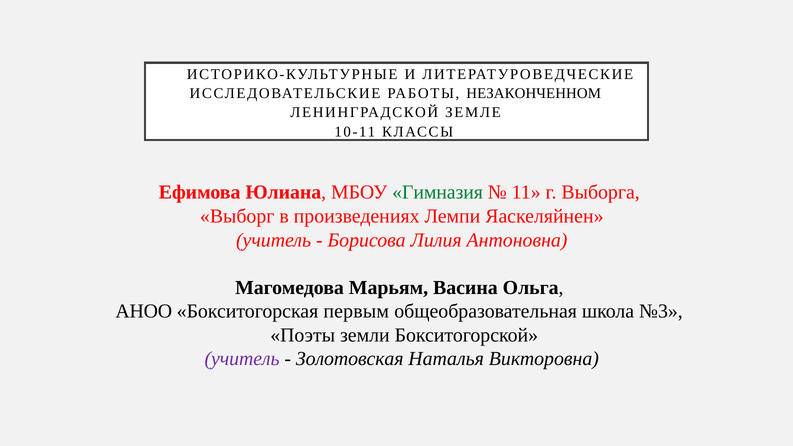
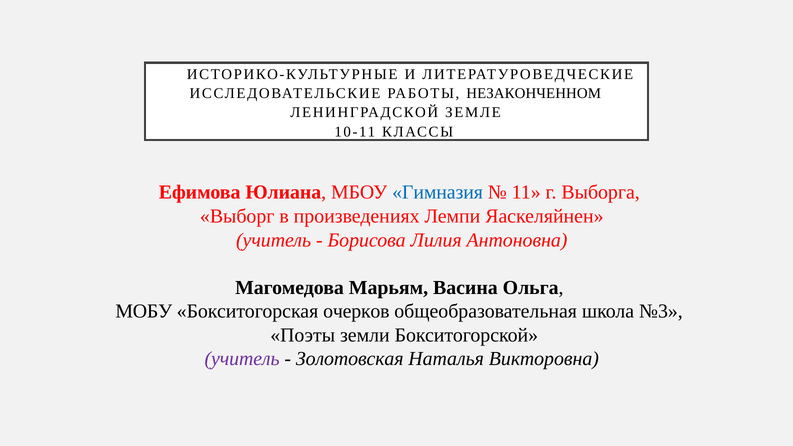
Гимназия colour: green -> blue
АНОО: АНОО -> МОБУ
первым: первым -> очерков
